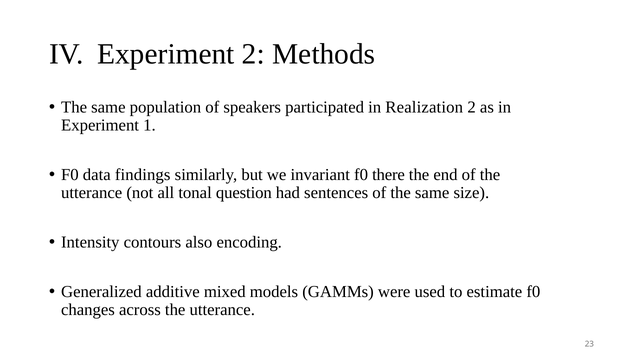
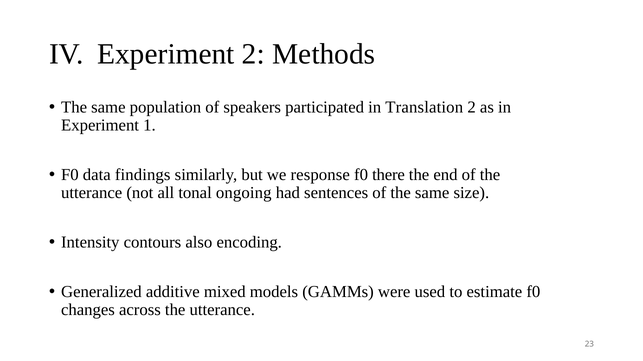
Realization: Realization -> Translation
invariant: invariant -> response
question: question -> ongoing
